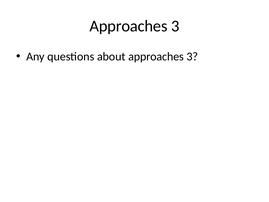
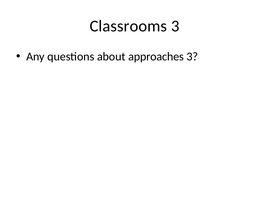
Approaches at (128, 26): Approaches -> Classrooms
